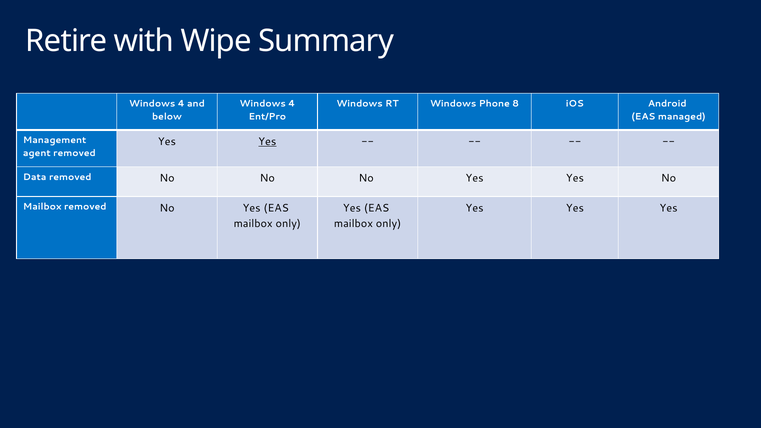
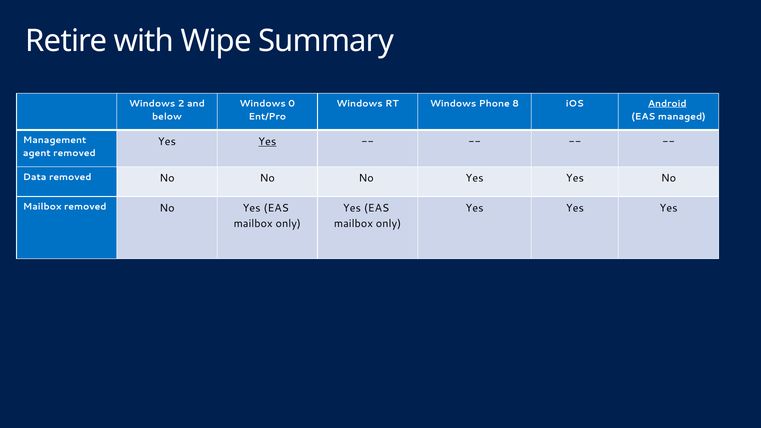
4 at (181, 103): 4 -> 2
4 at (292, 103): 4 -> 0
Android underline: none -> present
